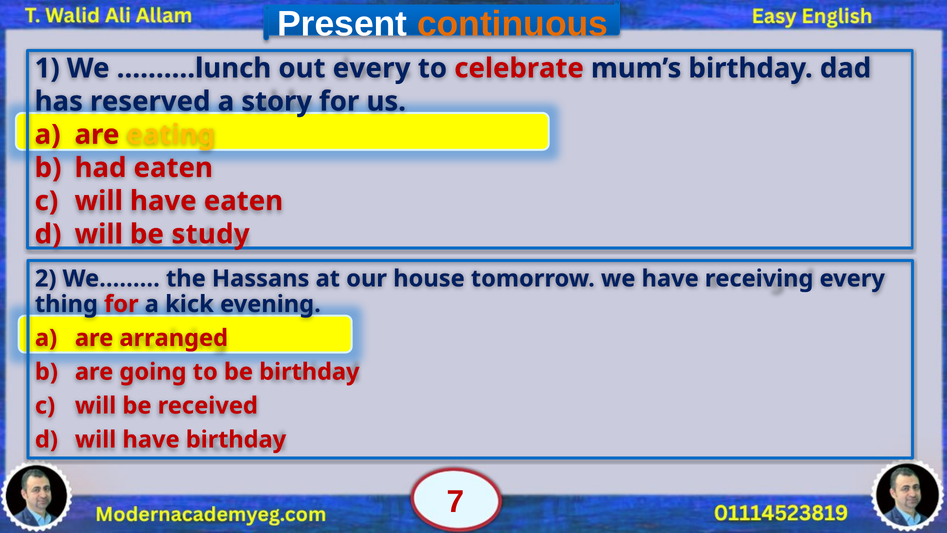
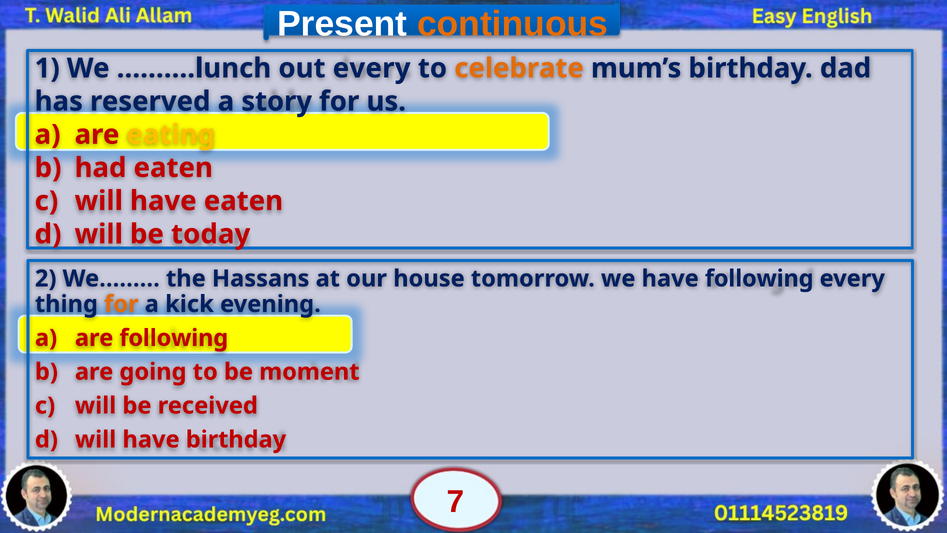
celebrate colour: red -> orange
study: study -> today
have receiving: receiving -> following
for at (121, 304) colour: red -> orange
are arranged: arranged -> following
be birthday: birthday -> moment
